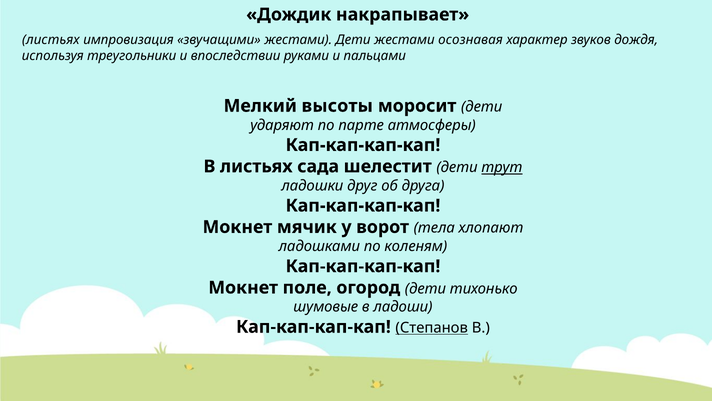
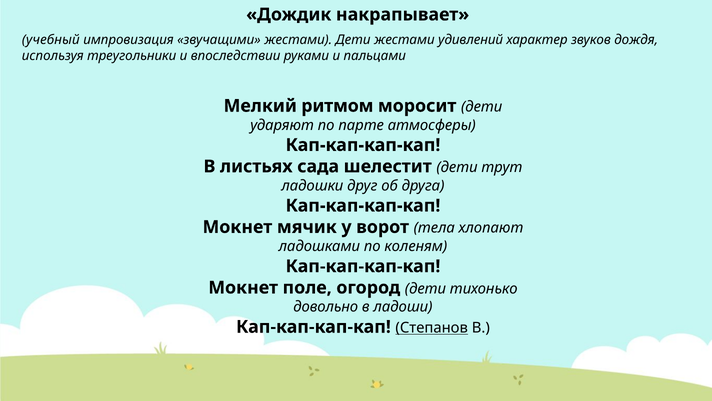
листьях at (51, 40): листьях -> учебный
осознавая: осознавая -> удивлений
высоты: высоты -> ритмом
трут underline: present -> none
шумовые: шумовые -> довольно
